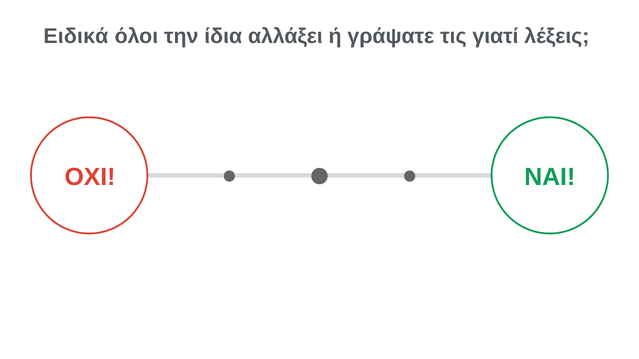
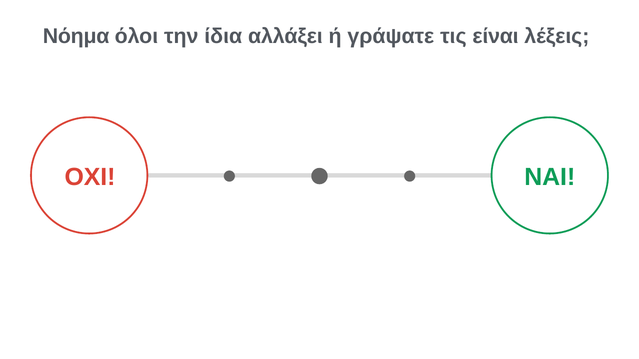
Ειδικά: Ειδικά -> Νόημα
γιατί: γιατί -> είναι
